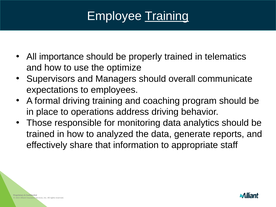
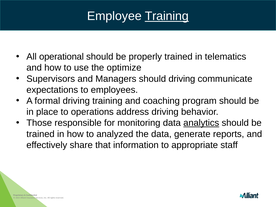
importance: importance -> operational
should overall: overall -> driving
analytics underline: none -> present
